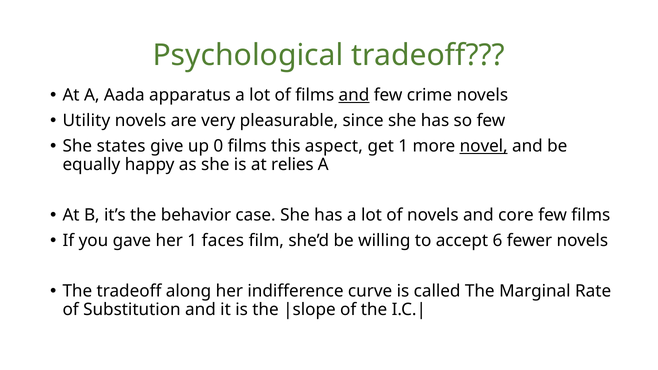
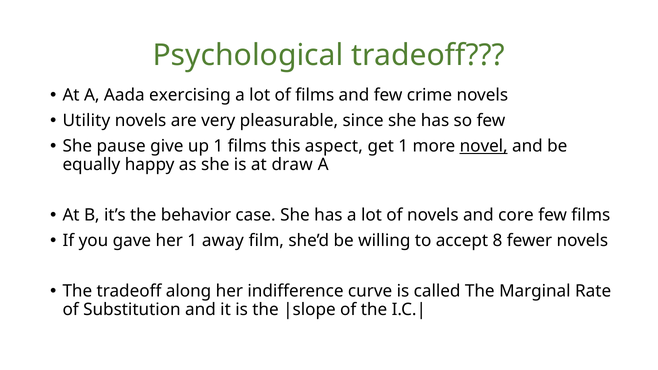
apparatus: apparatus -> exercising
and at (354, 95) underline: present -> none
states: states -> pause
up 0: 0 -> 1
relies: relies -> draw
faces: faces -> away
6: 6 -> 8
